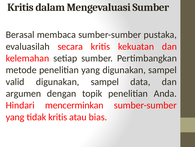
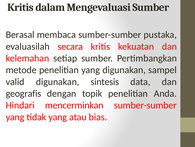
sampel at (105, 81): sampel -> sintesis
argumen: argumen -> geografis
tidak kritis: kritis -> yang
